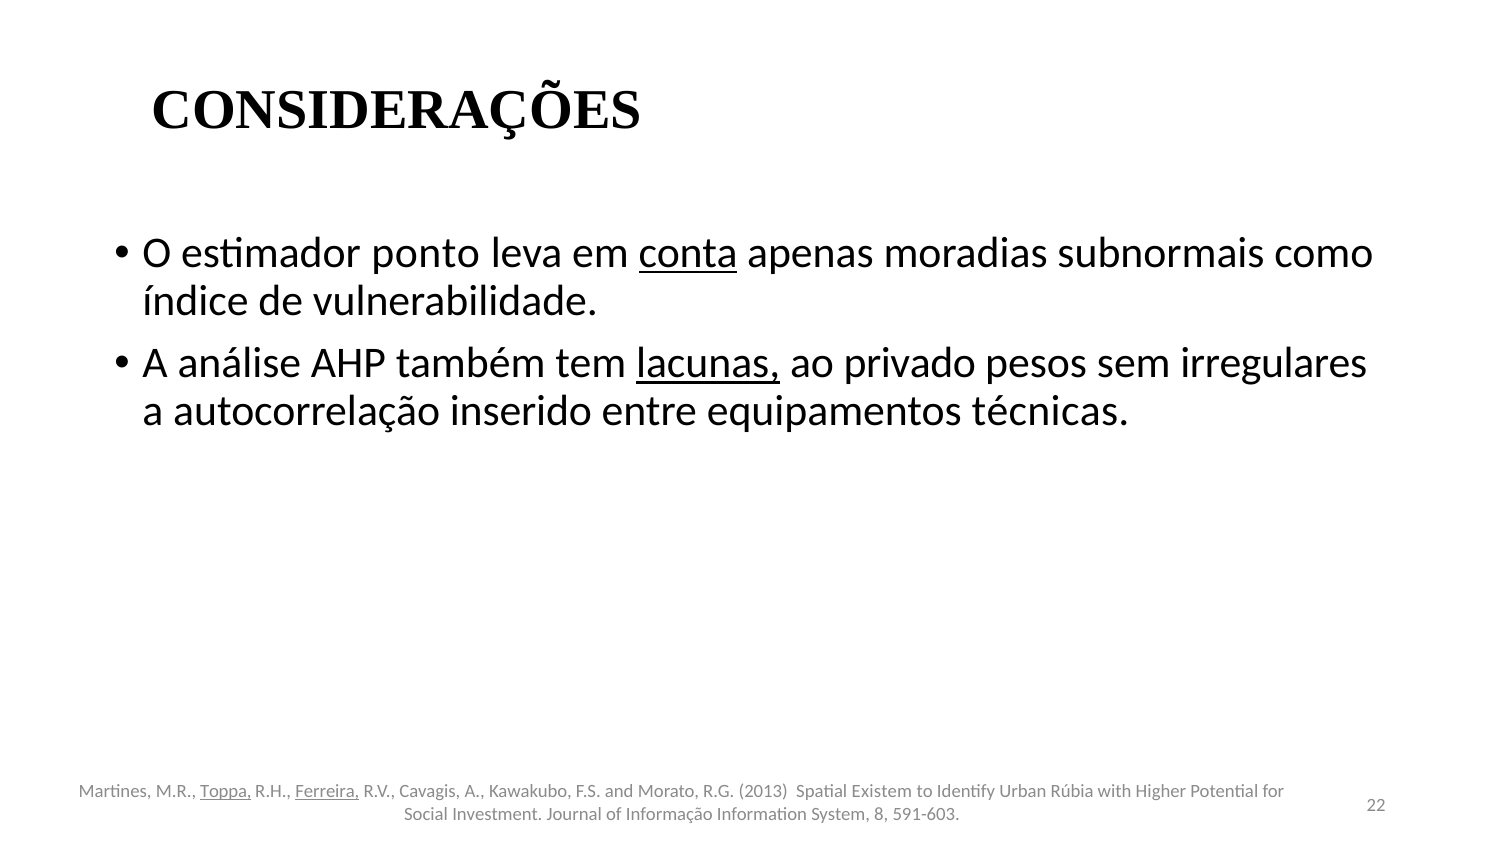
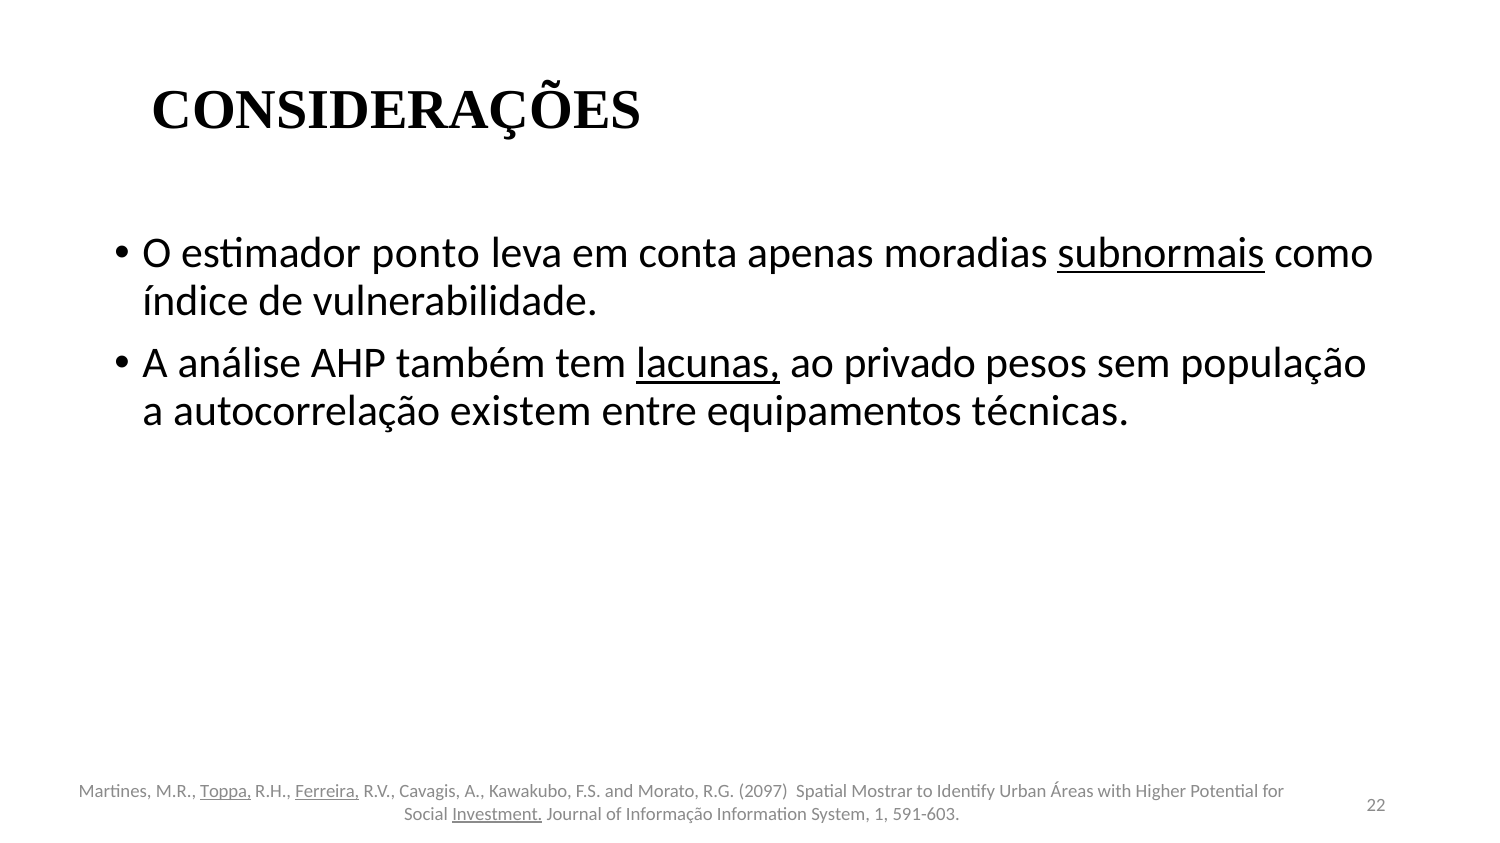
conta underline: present -> none
subnormais underline: none -> present
irregulares: irregulares -> população
inserido: inserido -> existem
2013: 2013 -> 2097
Existem: Existem -> Mostrar
Rúbia: Rúbia -> Áreas
Investment underline: none -> present
8: 8 -> 1
